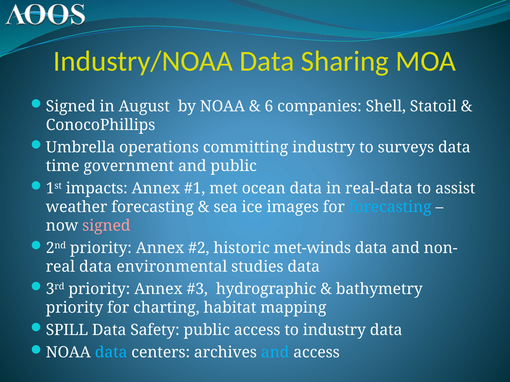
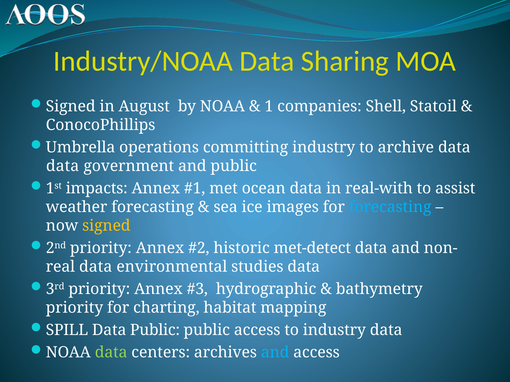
6: 6 -> 1
surveys: surveys -> archive
time at (63, 166): time -> data
real-data: real-data -> real-with
signed at (106, 226) colour: pink -> yellow
met-winds: met-winds -> met-detect
Data Safety: Safety -> Public
data at (111, 353) colour: light blue -> light green
